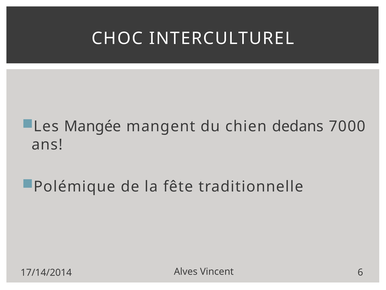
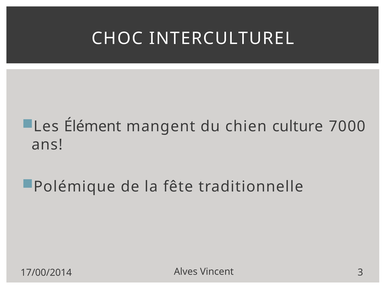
Mangée: Mangée -> Élément
dedans: dedans -> culture
17/14/2014: 17/14/2014 -> 17/00/2014
6: 6 -> 3
